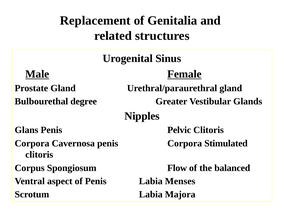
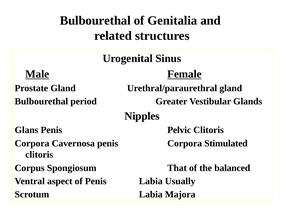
Replacement at (95, 21): Replacement -> Bulbourethal
degree: degree -> period
Flow: Flow -> That
Menses: Menses -> Usually
